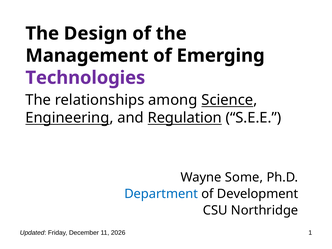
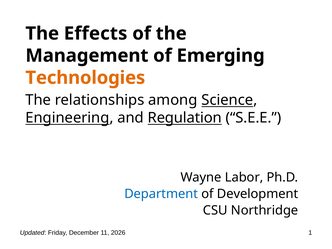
Design: Design -> Effects
Technologies colour: purple -> orange
Some: Some -> Labor
